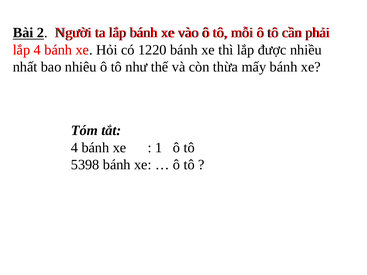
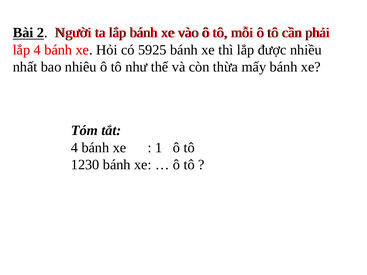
1220: 1220 -> 5925
5398: 5398 -> 1230
